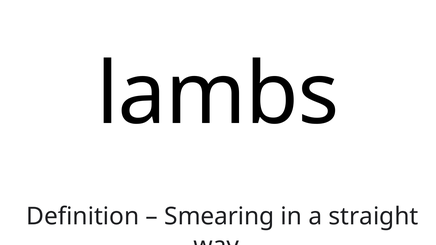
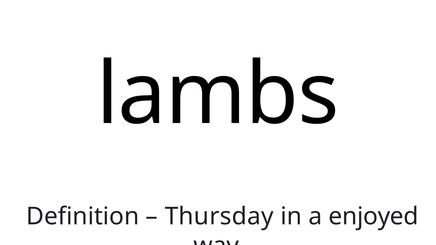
Smearing: Smearing -> Thursday
straight: straight -> enjoyed
